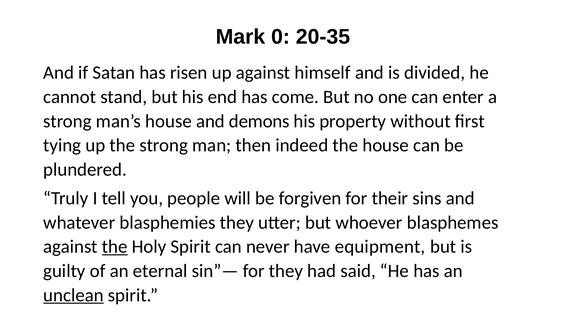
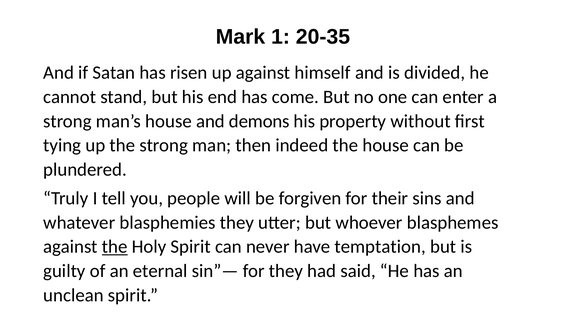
0: 0 -> 1
equipment: equipment -> temptation
unclean underline: present -> none
